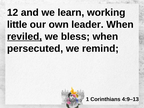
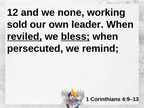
learn: learn -> none
little: little -> sold
bless underline: none -> present
